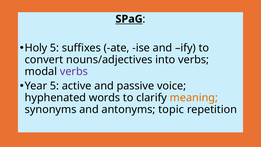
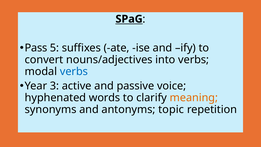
Holy: Holy -> Pass
verbs at (74, 71) colour: purple -> blue
Year 5: 5 -> 3
